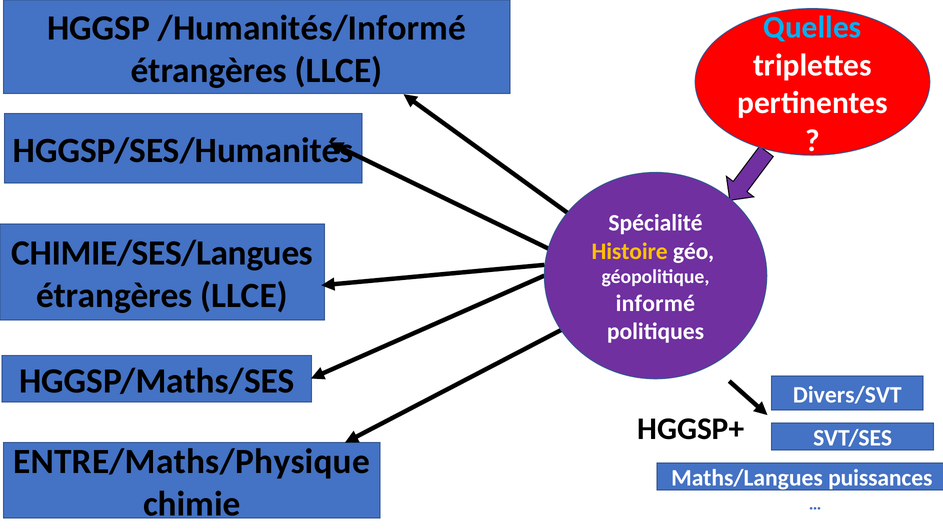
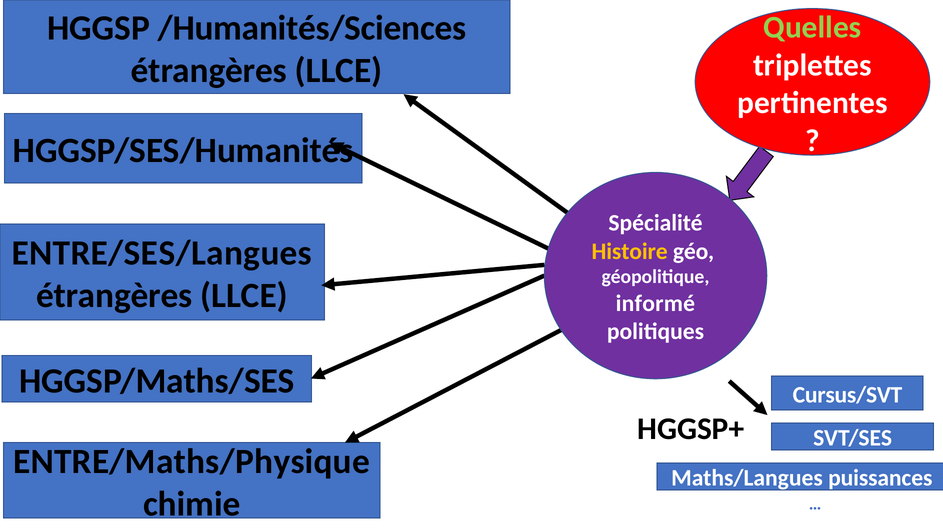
/Humanités/Informé: /Humanités/Informé -> /Humanités/Sciences
Quelles colour: light blue -> light green
CHIMIE/SES/Langues: CHIMIE/SES/Langues -> ENTRE/SES/Langues
Divers/SVT: Divers/SVT -> Cursus/SVT
